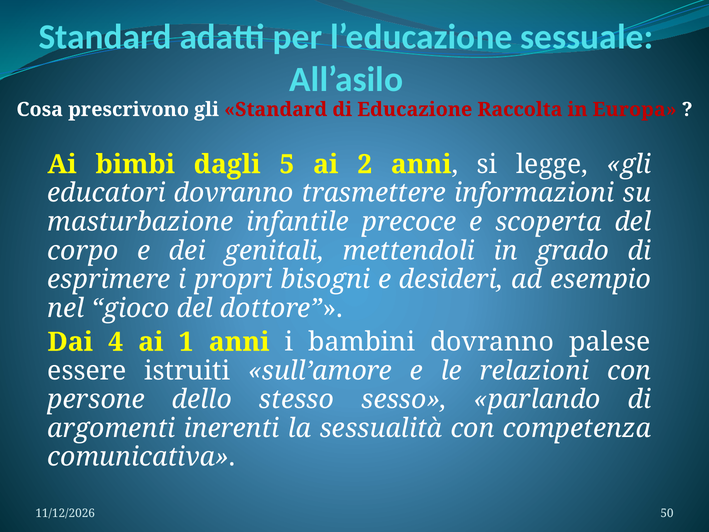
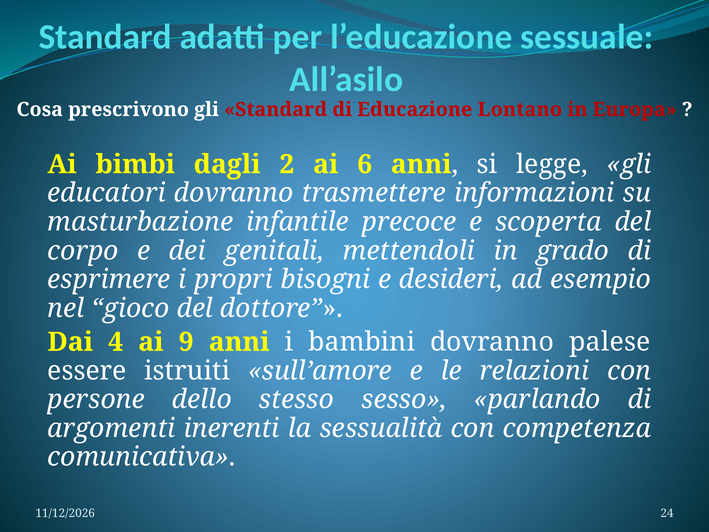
Raccolta: Raccolta -> Lontano
5: 5 -> 2
2: 2 -> 6
1: 1 -> 9
50: 50 -> 24
